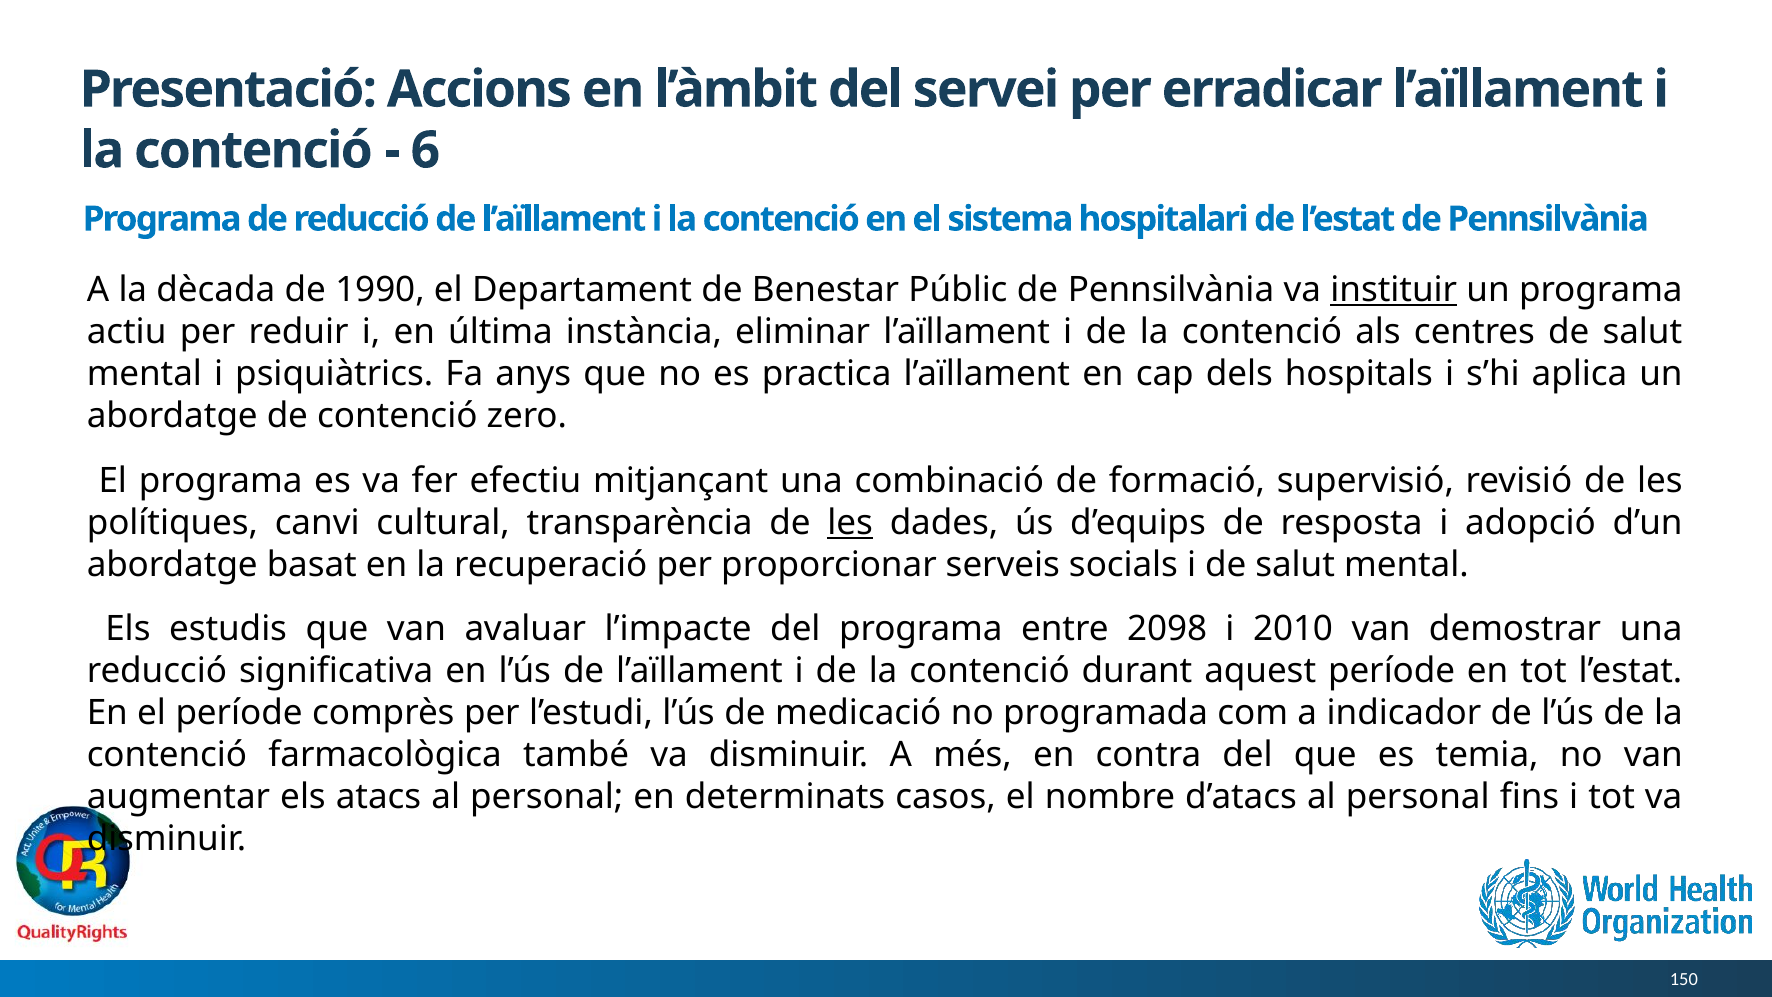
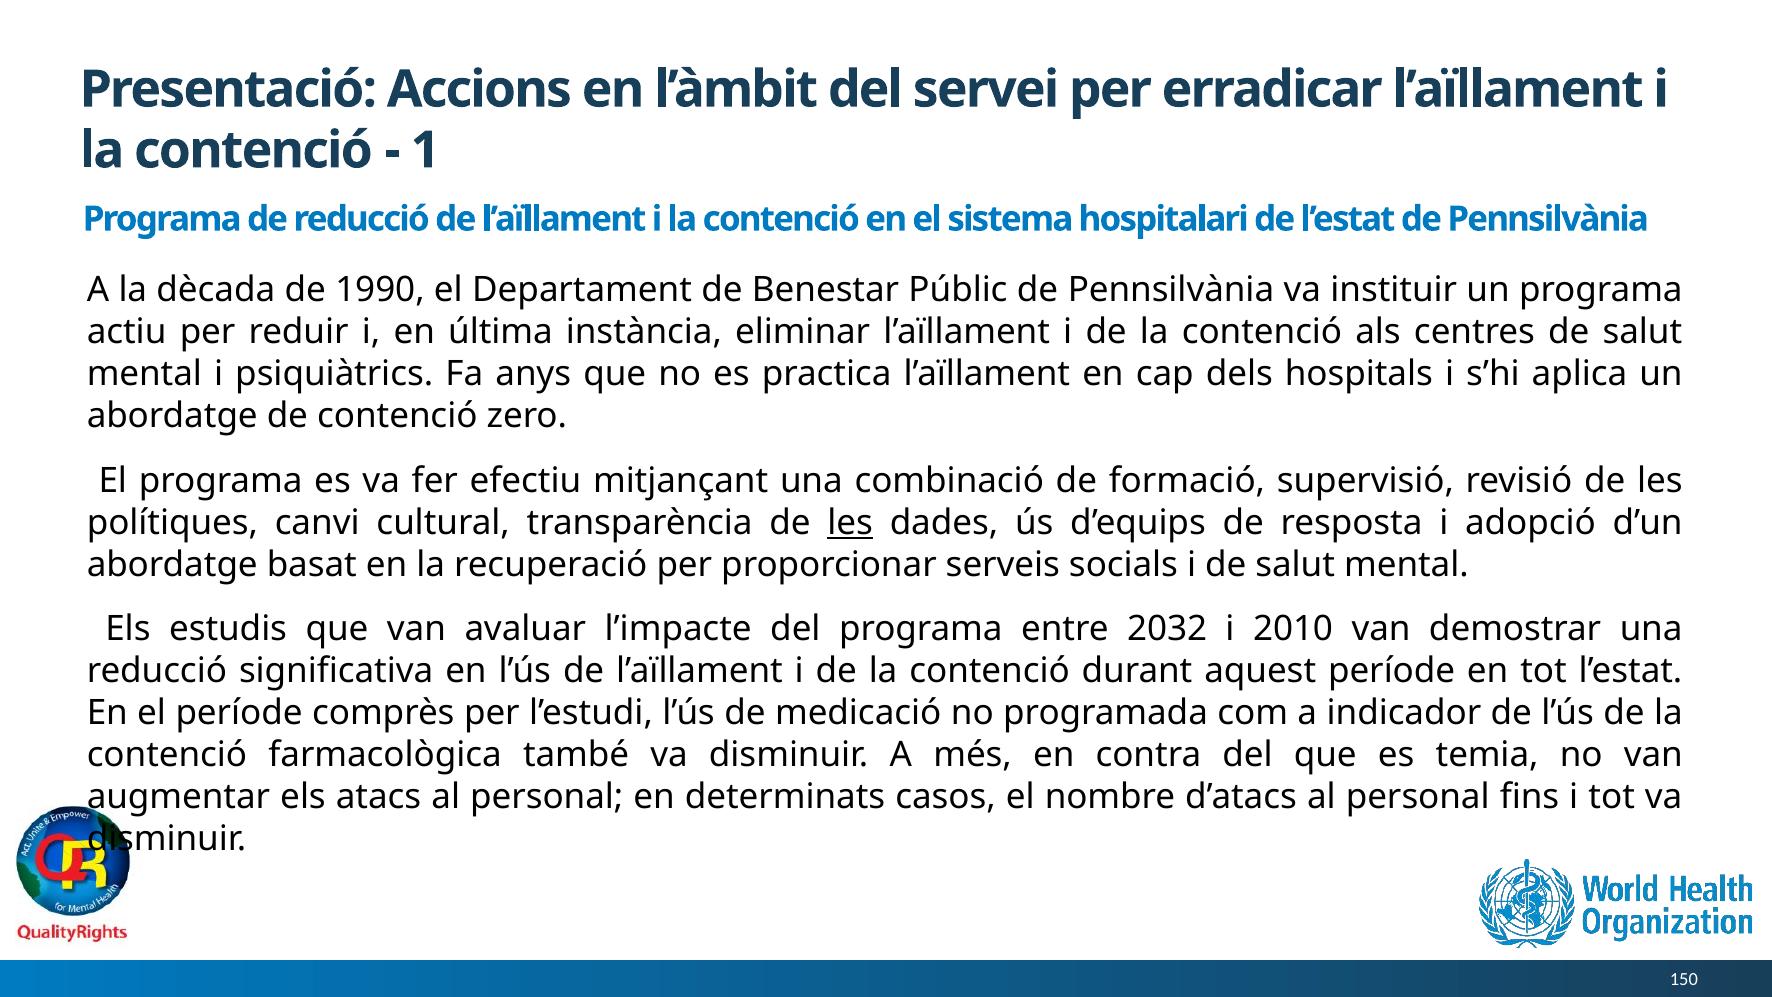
6: 6 -> 1
instituir underline: present -> none
2098: 2098 -> 2032
